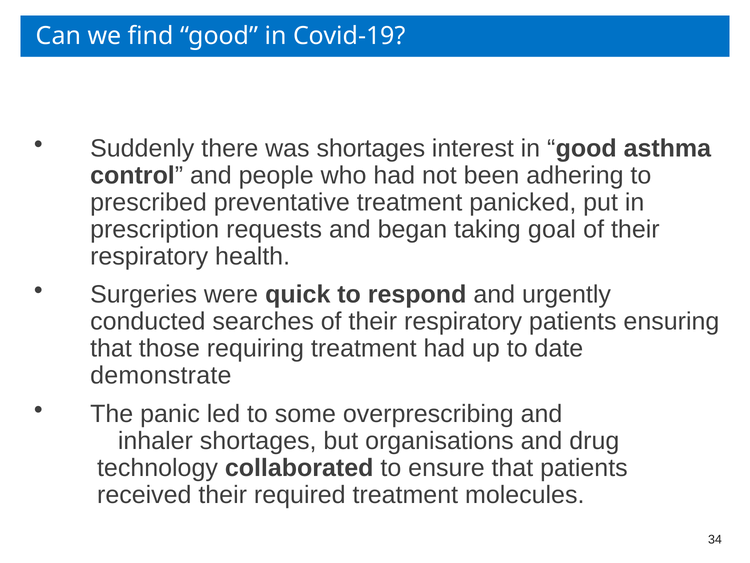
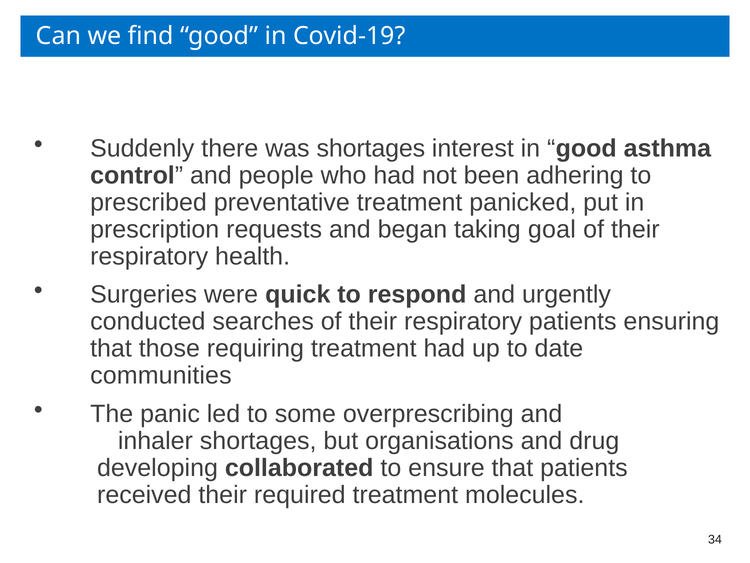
demonstrate: demonstrate -> communities
technology: technology -> developing
